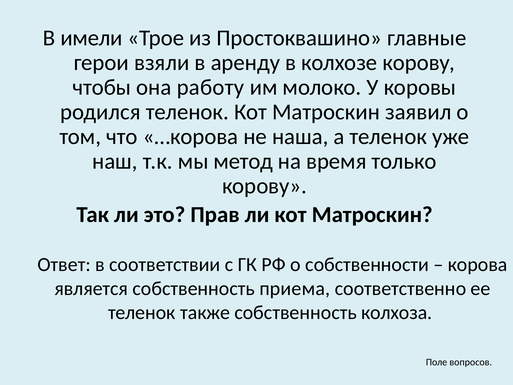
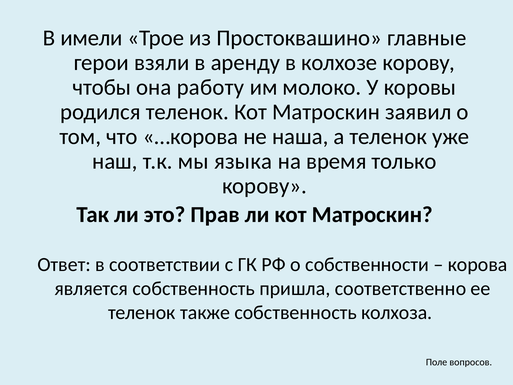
метод: метод -> языка
приема: приема -> пришла
